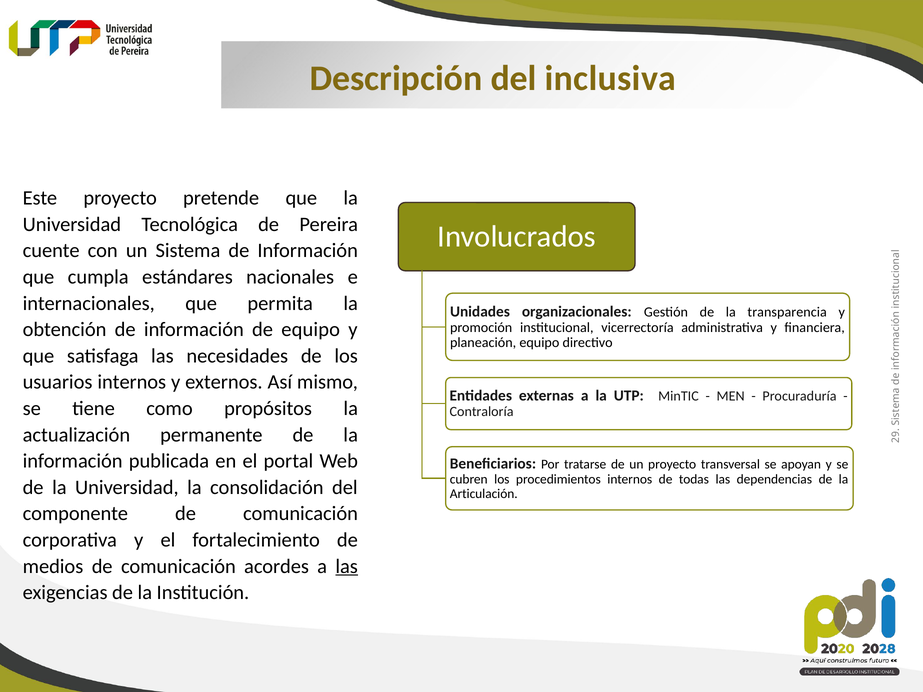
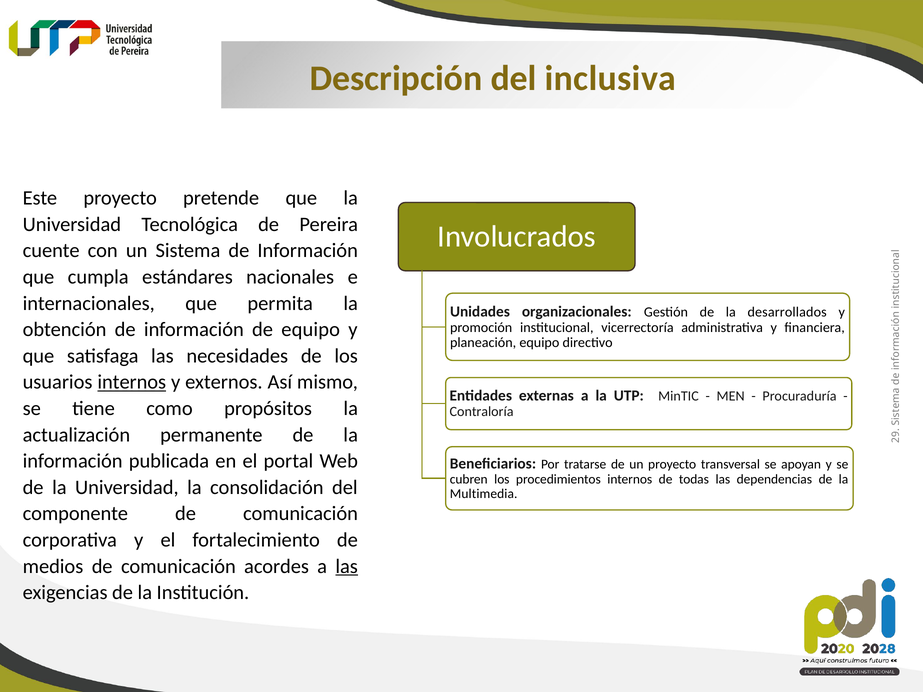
transparencia: transparencia -> desarrollados
internos at (132, 382) underline: none -> present
Articulación: Articulación -> Multimedia
